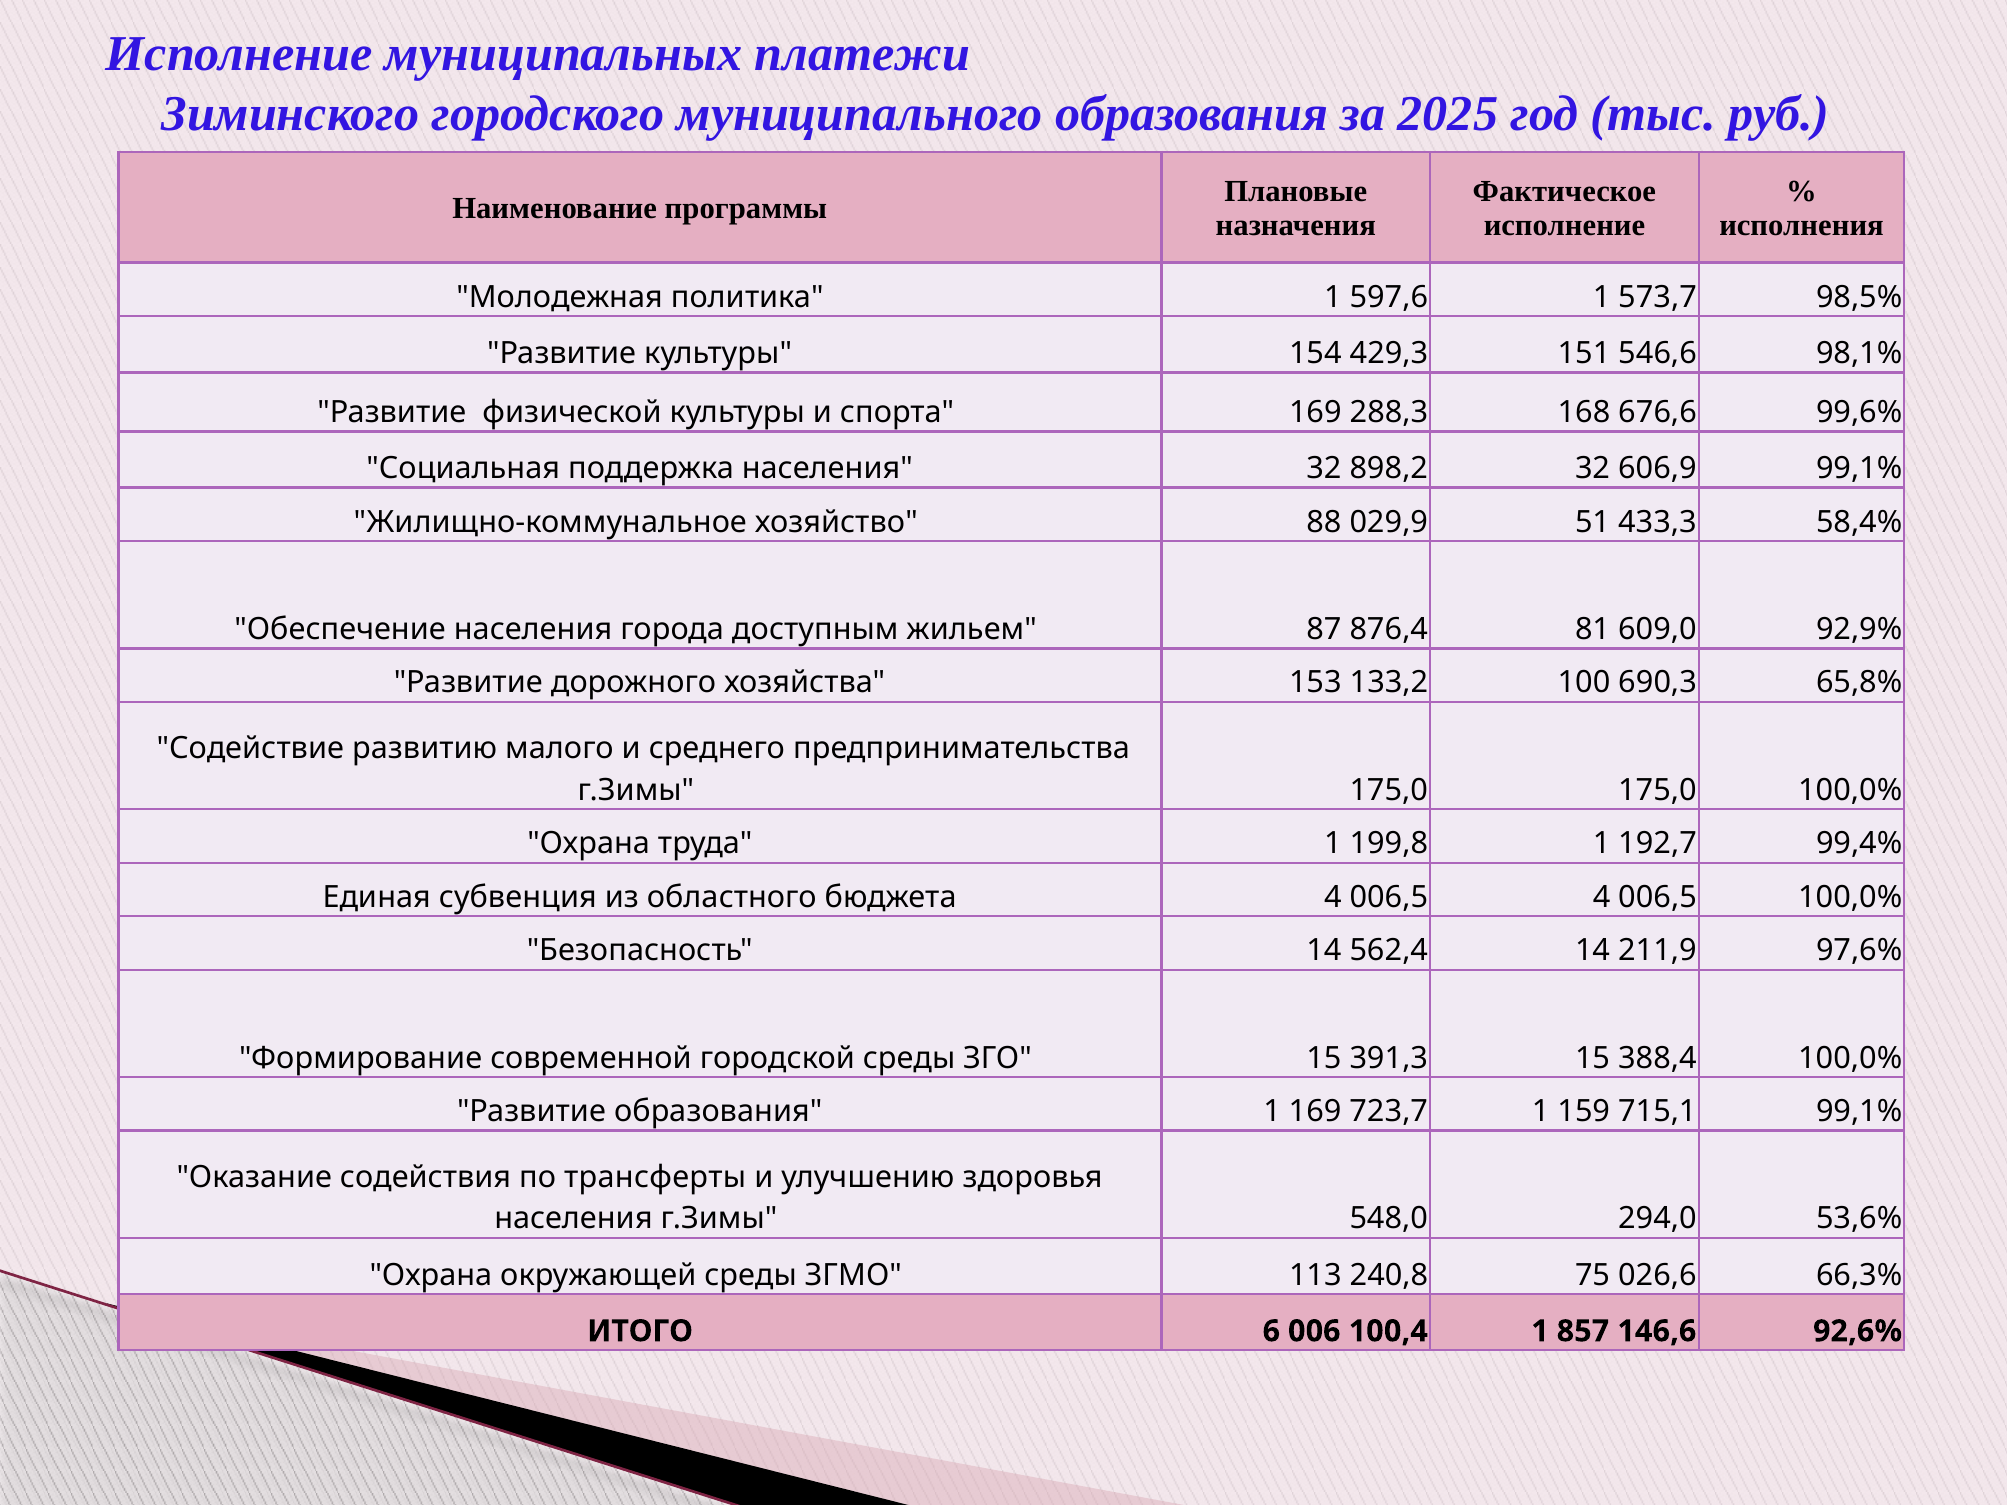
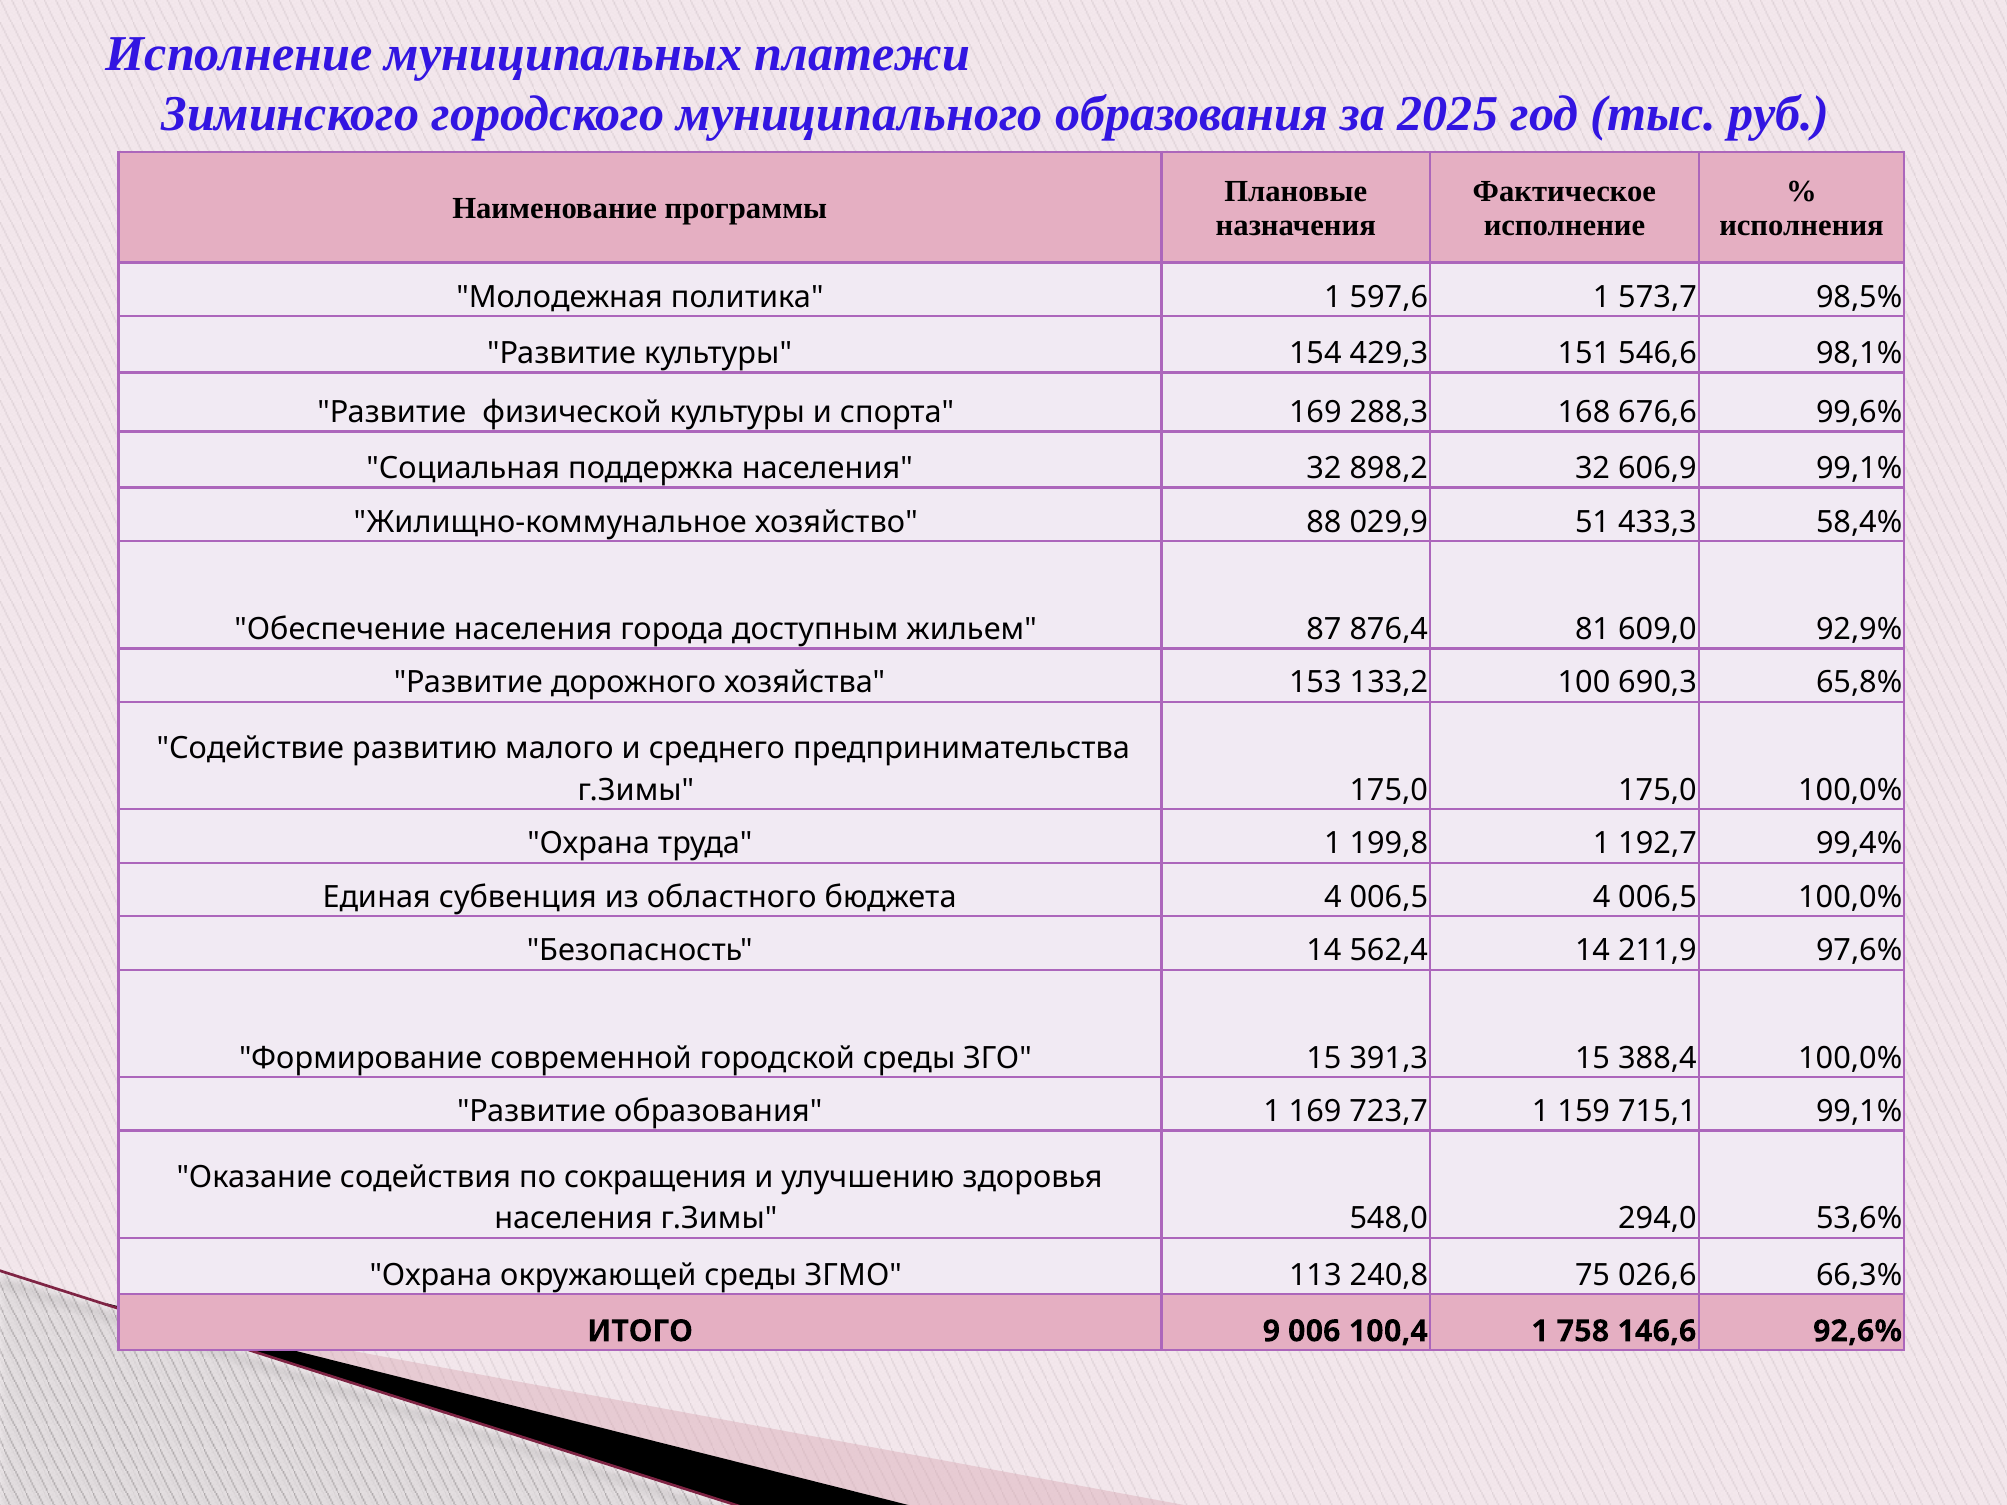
трансферты: трансферты -> сокращения
6: 6 -> 9
857: 857 -> 758
